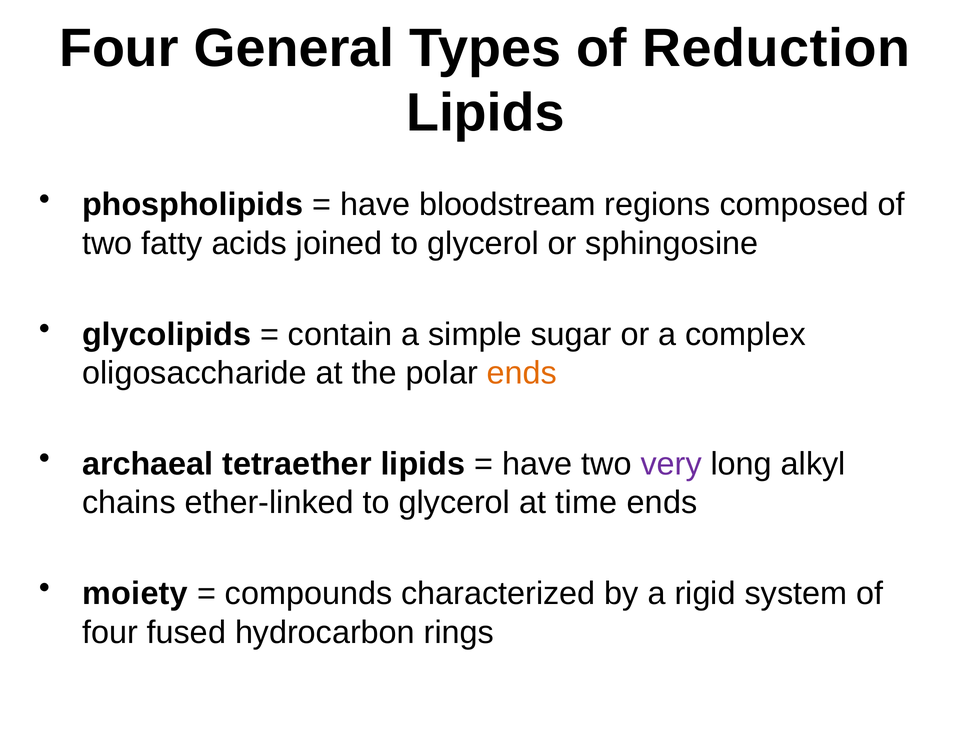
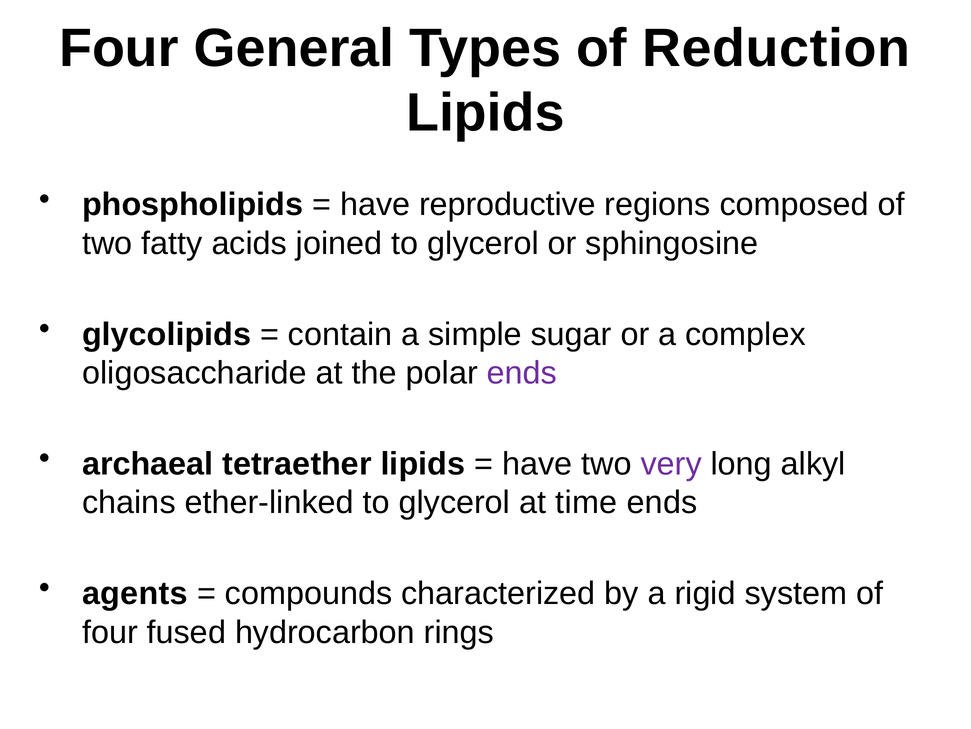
bloodstream: bloodstream -> reproductive
ends at (522, 373) colour: orange -> purple
moiety: moiety -> agents
